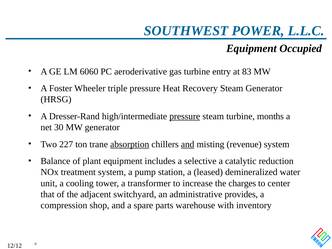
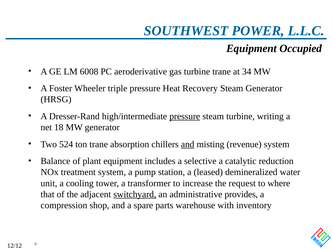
6060: 6060 -> 6008
turbine entry: entry -> trane
83: 83 -> 34
months: months -> writing
30: 30 -> 18
227: 227 -> 524
absorption underline: present -> none
charges: charges -> request
center: center -> where
switchyard underline: none -> present
